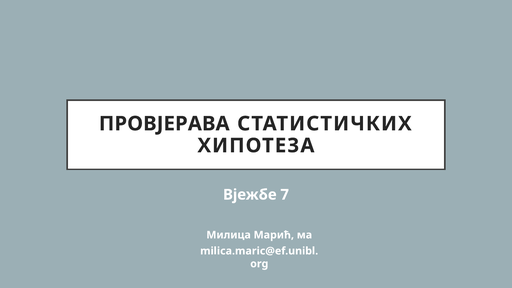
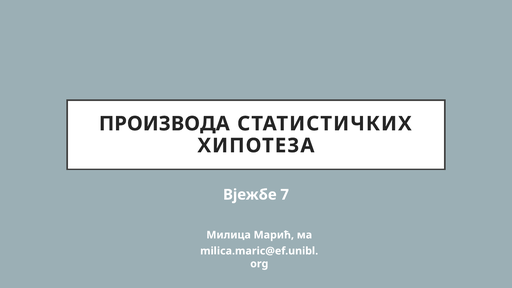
ПРОВЈЕРАВА: ПРОВЈЕРАВА -> ПРОИЗВОДА
